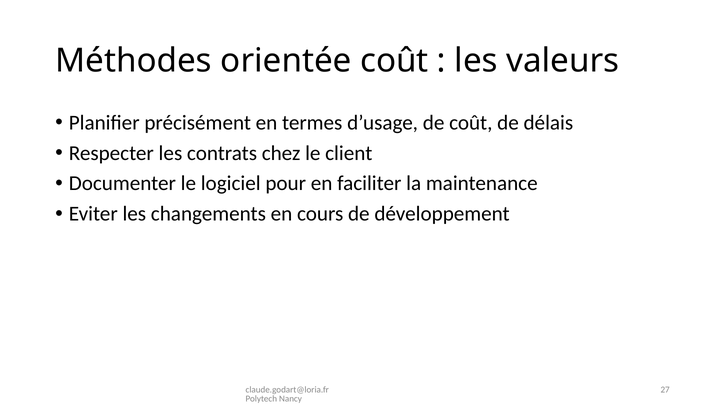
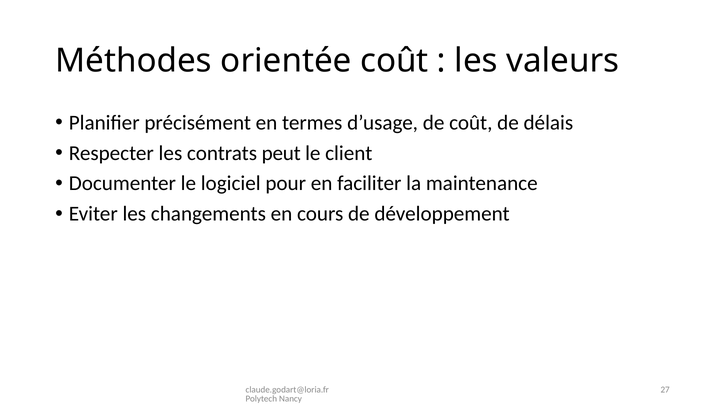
chez: chez -> peut
